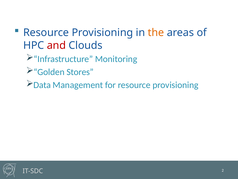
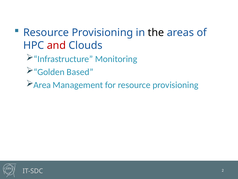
the colour: orange -> black
Stores: Stores -> Based
Data: Data -> Area
